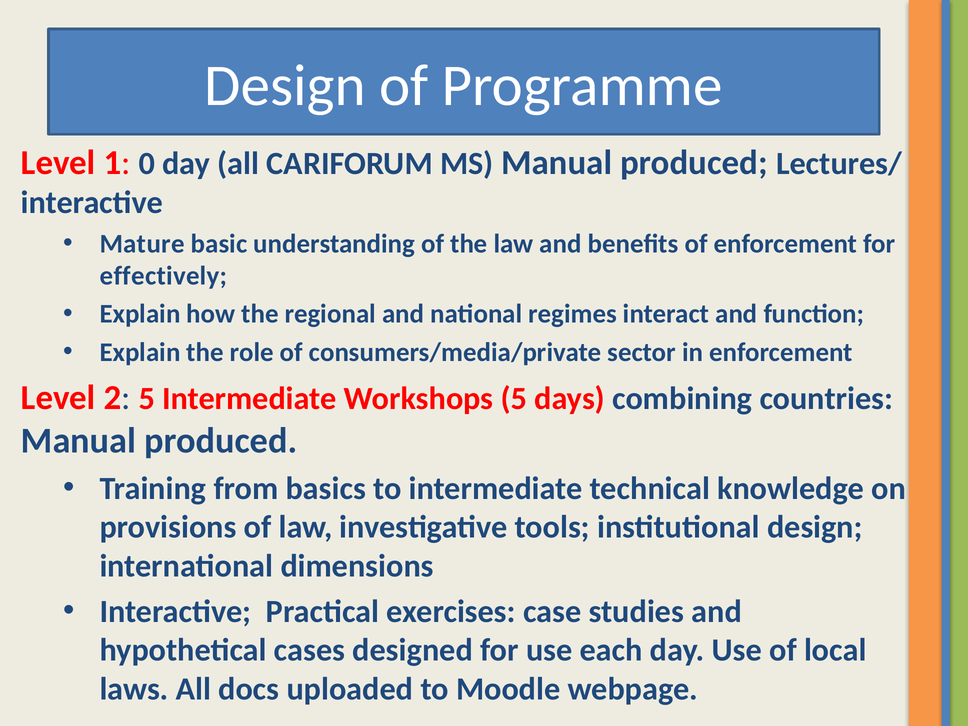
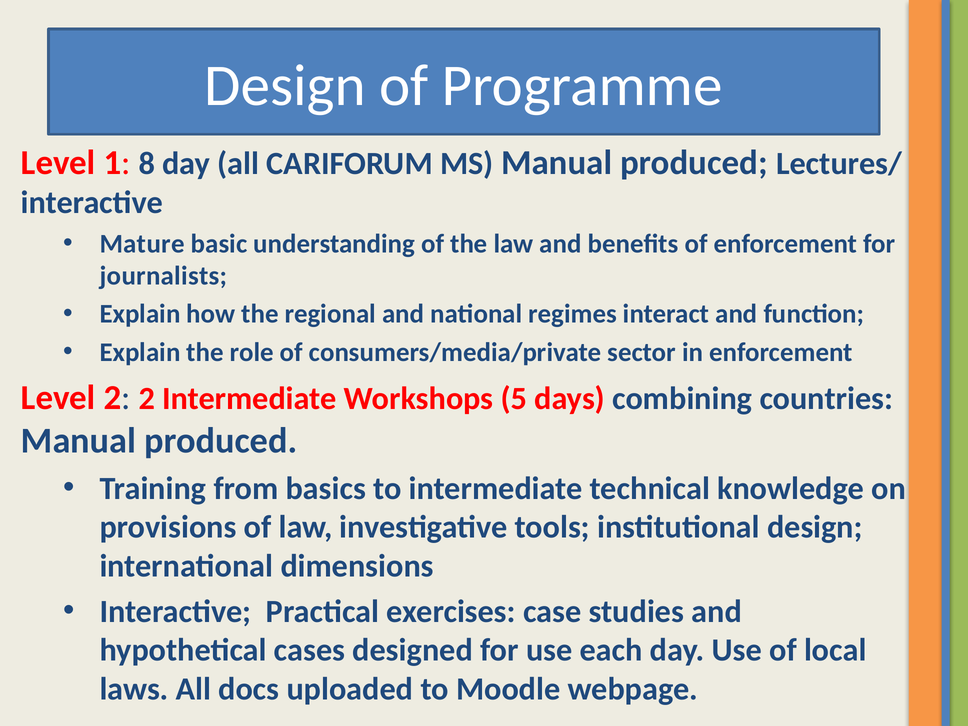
0: 0 -> 8
effectively: effectively -> journalists
2 5: 5 -> 2
